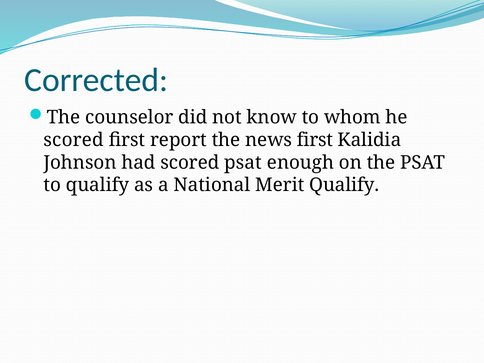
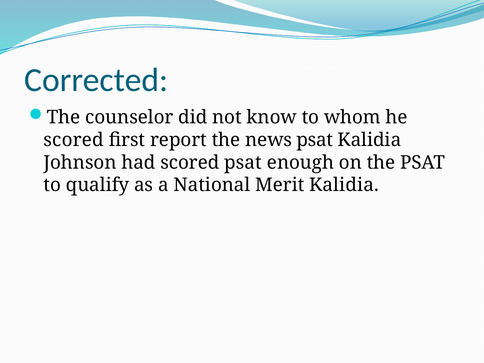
news first: first -> psat
Merit Qualify: Qualify -> Kalidia
